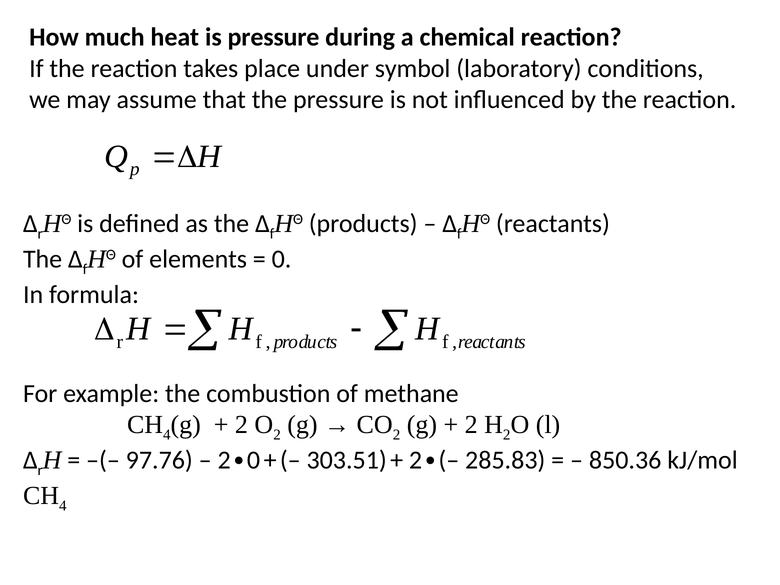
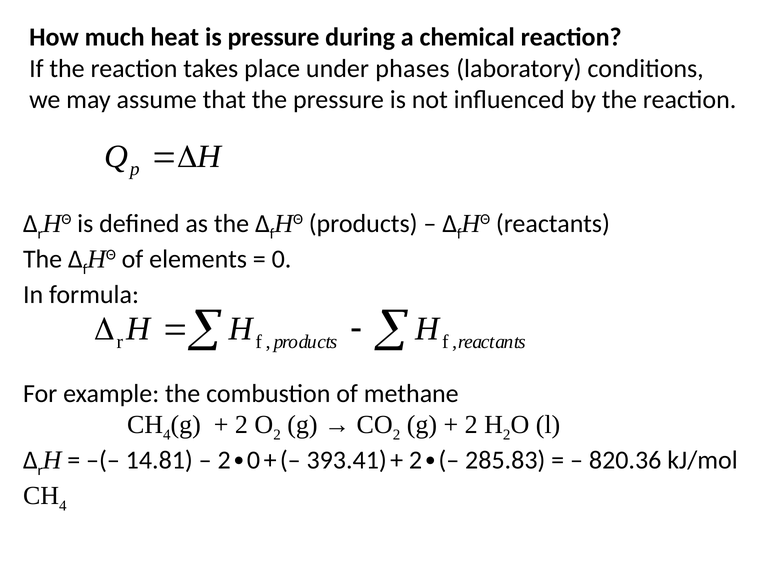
symbol: symbol -> phases
303.51: 303.51 -> 393.41
850.36: 850.36 -> 820.36
97.76: 97.76 -> 14.81
